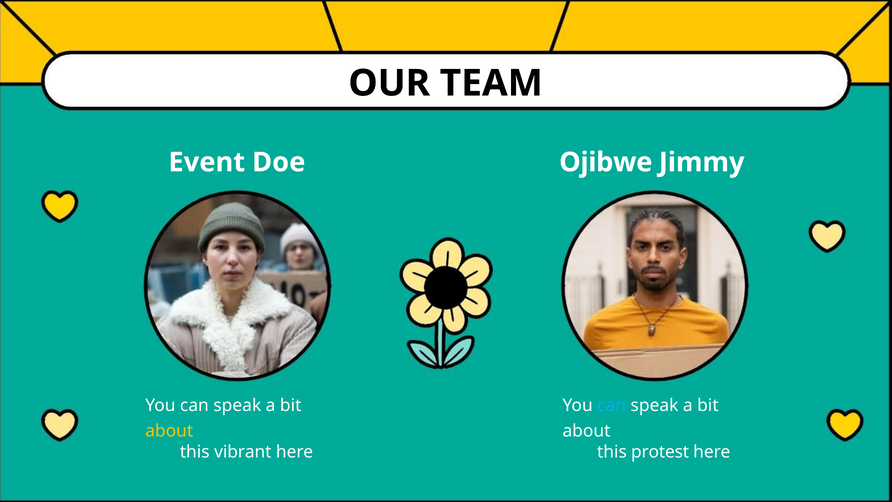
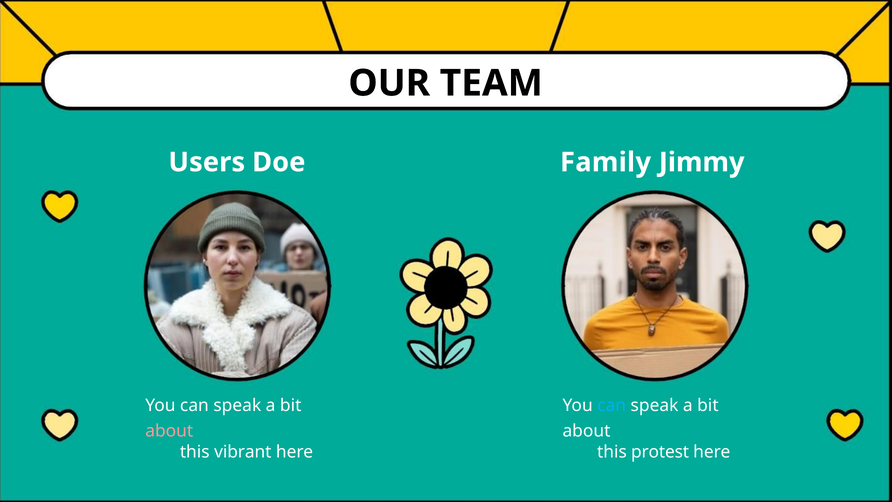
Event: Event -> Users
Ojibwe: Ojibwe -> Family
about at (169, 431) colour: yellow -> pink
